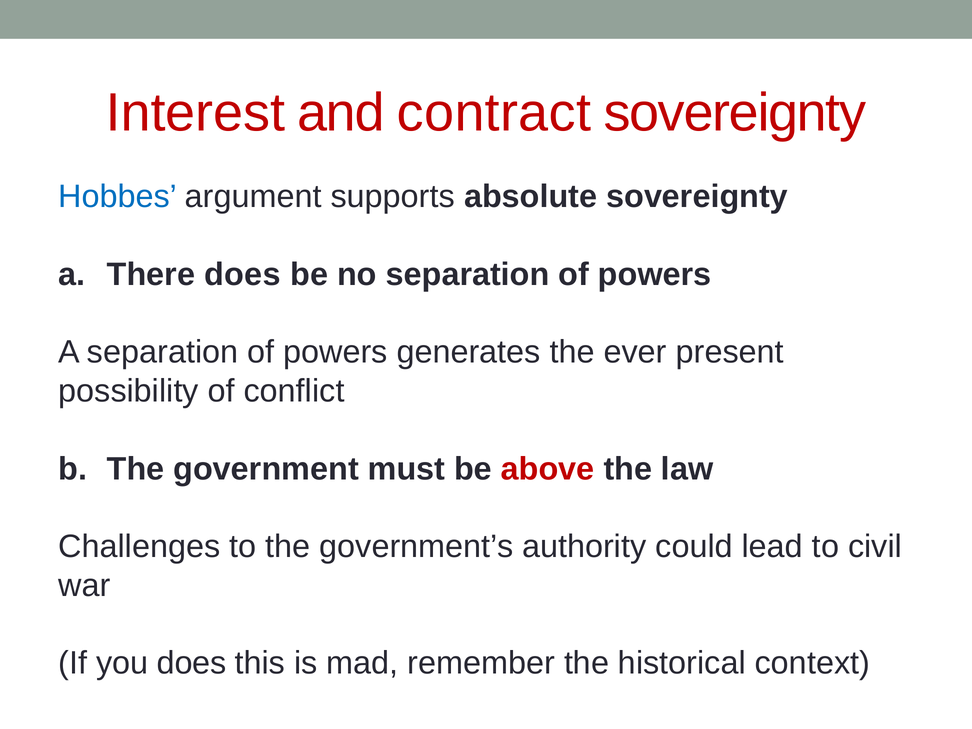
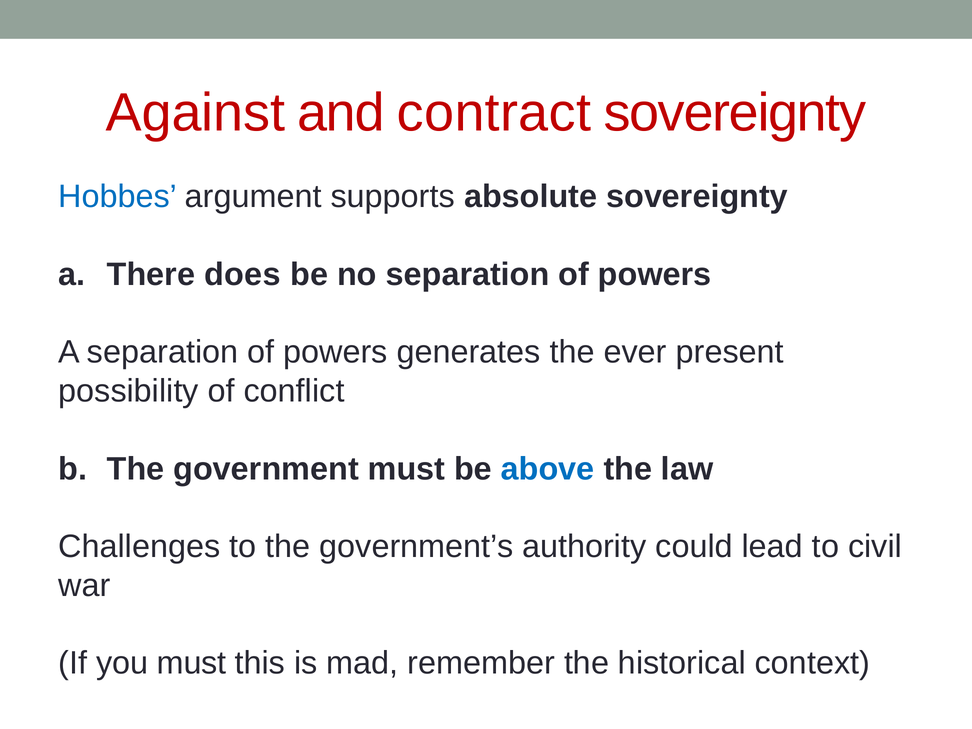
Interest: Interest -> Against
above colour: red -> blue
you does: does -> must
